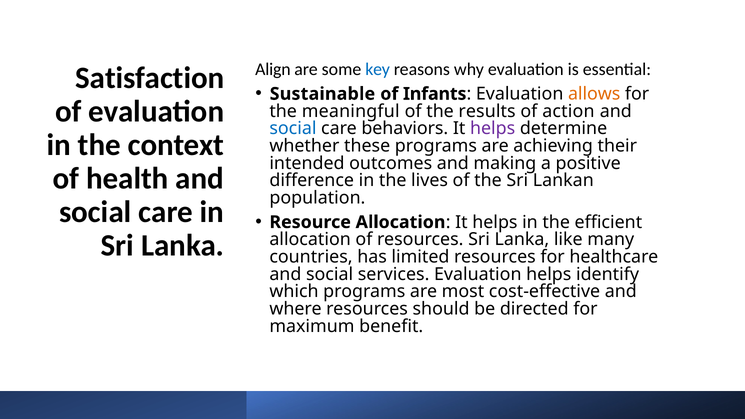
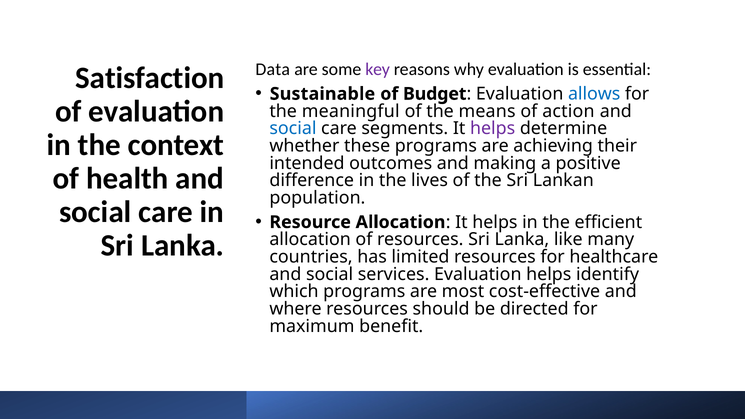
Align: Align -> Data
key colour: blue -> purple
Infants: Infants -> Budget
allows colour: orange -> blue
results: results -> means
behaviors: behaviors -> segments
